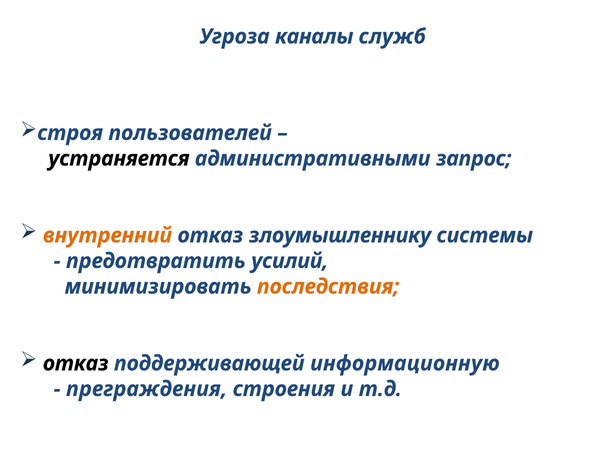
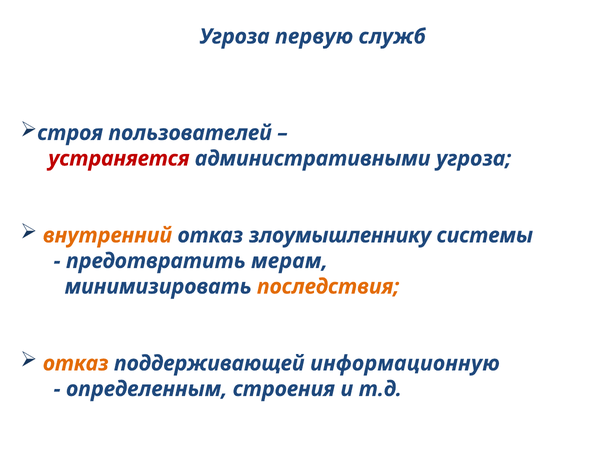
каналы: каналы -> первую
устраняется colour: black -> red
административными запрос: запрос -> угроза
усилий: усилий -> мерам
отказ at (76, 364) colour: black -> orange
преграждения: преграждения -> определенным
